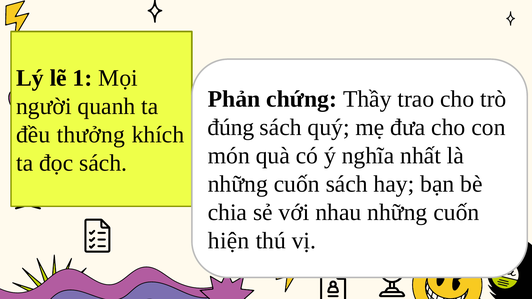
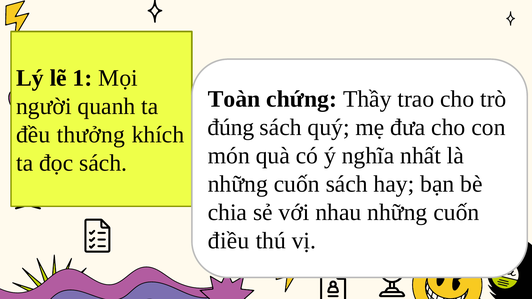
Phản: Phản -> Toàn
hiện: hiện -> điều
